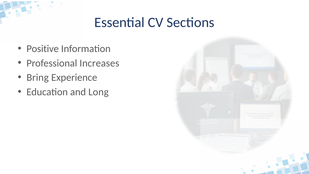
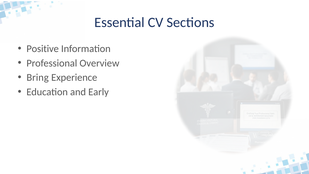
Increases: Increases -> Overview
Long: Long -> Early
